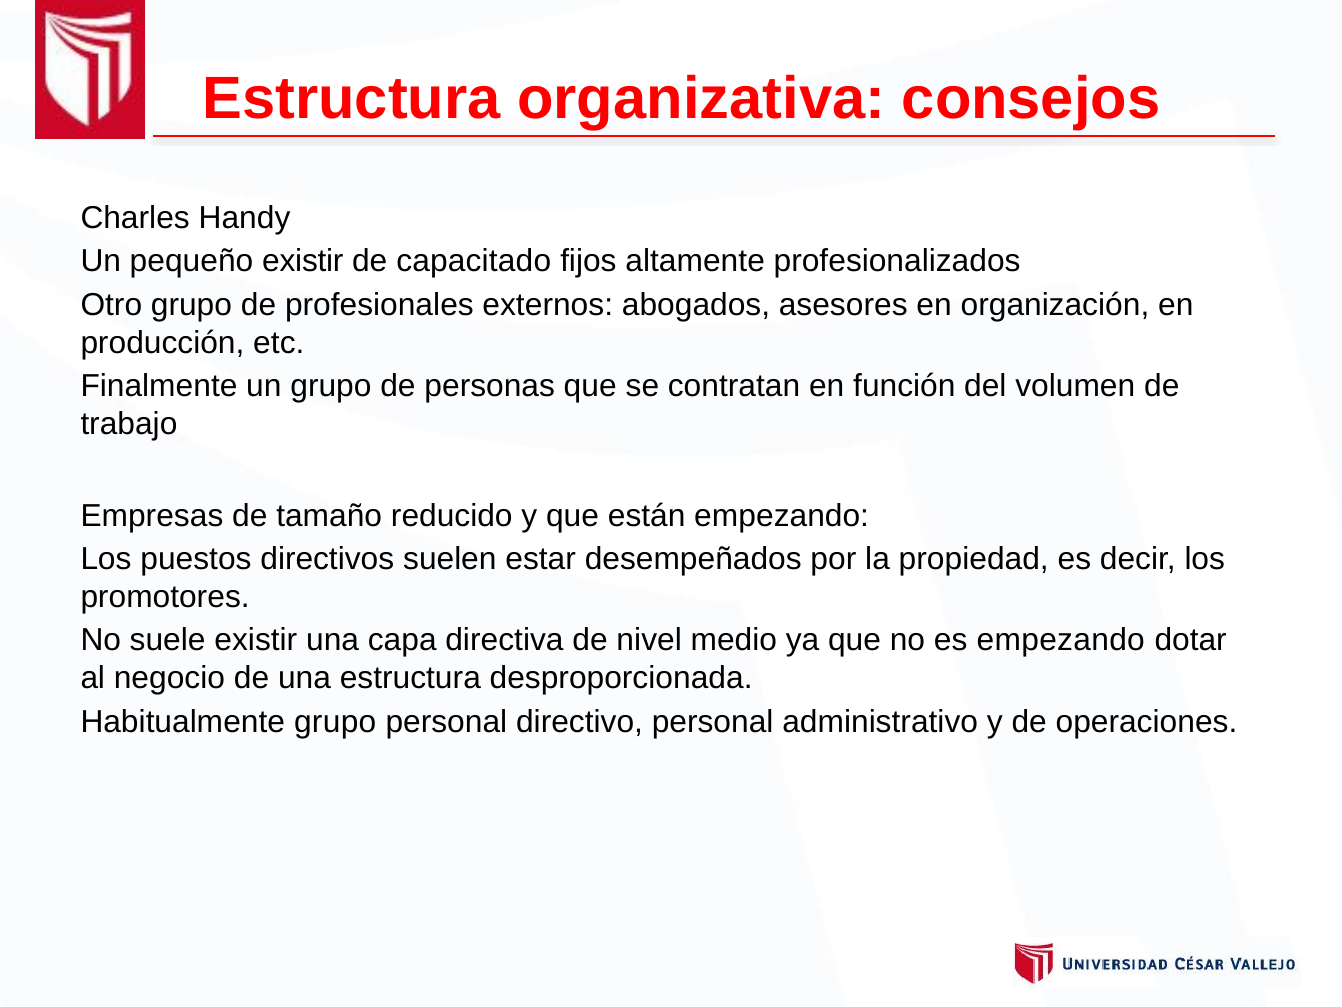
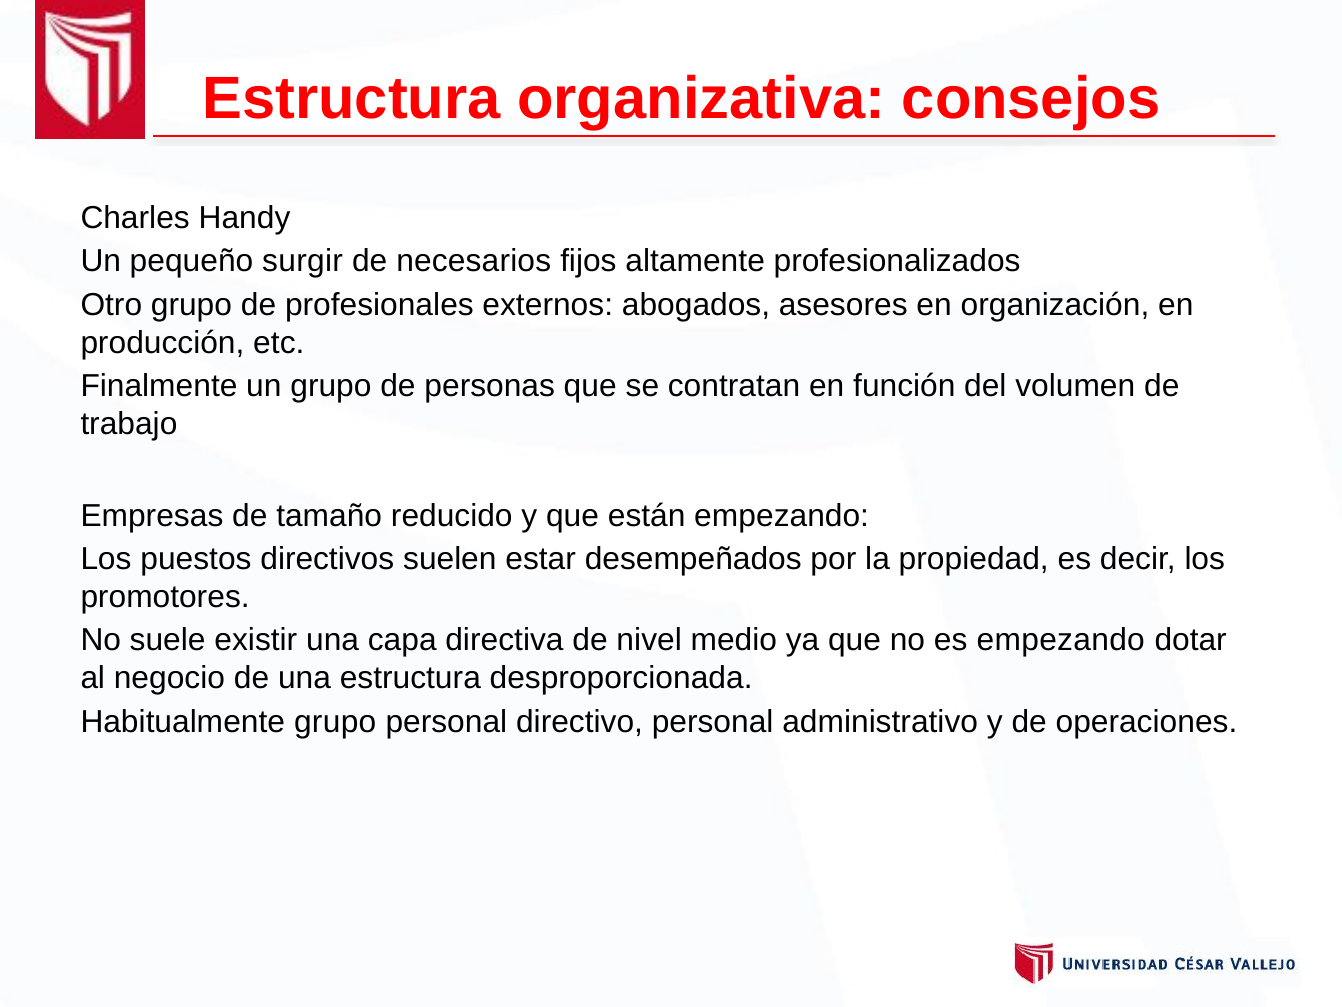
pequeño existir: existir -> surgir
capacitado: capacitado -> necesarios
